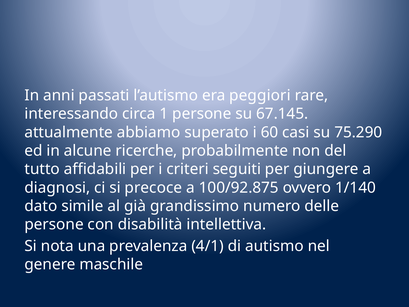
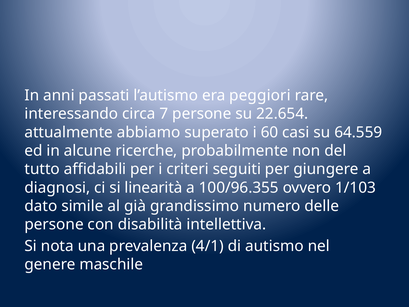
1: 1 -> 7
67.145: 67.145 -> 22.654
75.290: 75.290 -> 64.559
precoce: precoce -> linearità
100/92.875: 100/92.875 -> 100/96.355
1/140: 1/140 -> 1/103
